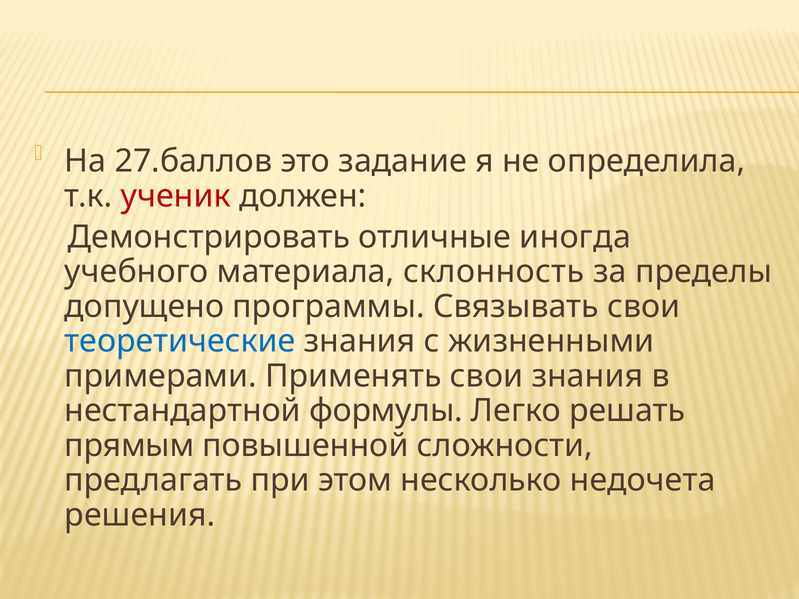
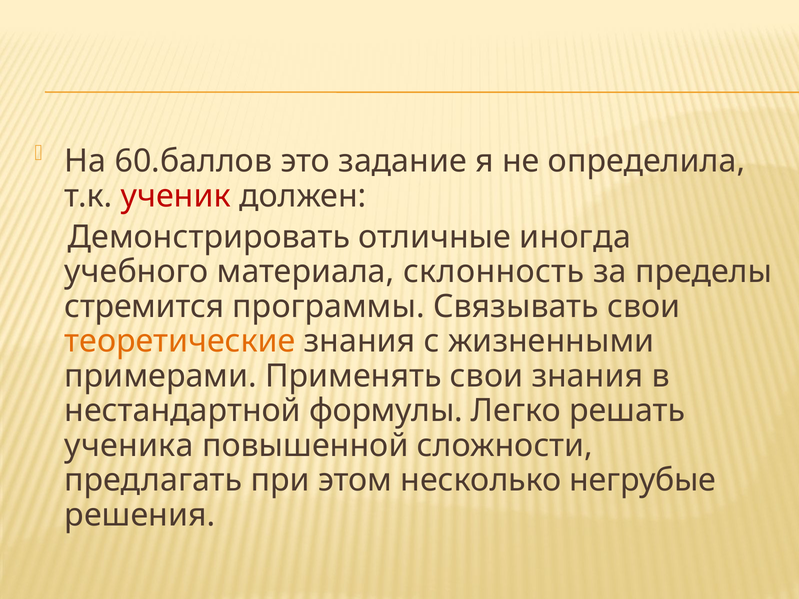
27.баллов: 27.баллов -> 60.баллов
допущено: допущено -> стремится
теоретические colour: blue -> orange
прямым: прямым -> ученика
недочета: недочета -> негрубые
